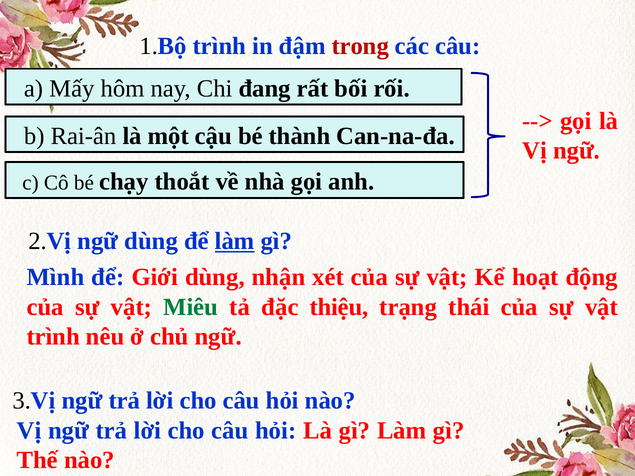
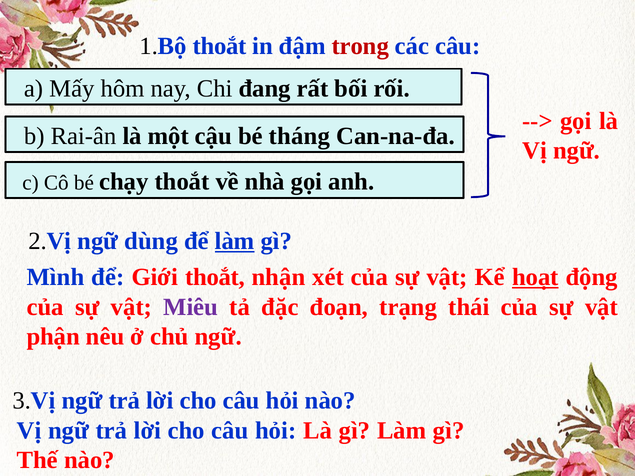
1.Bộ trình: trình -> thoắt
thành: thành -> tháng
Giới dùng: dùng -> thoắt
hoạt underline: none -> present
Miêu colour: green -> purple
thiệu: thiệu -> đoạn
trình at (53, 337): trình -> phận
